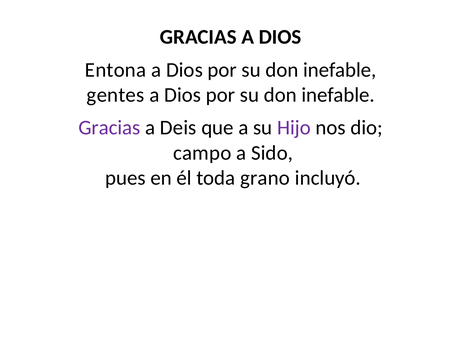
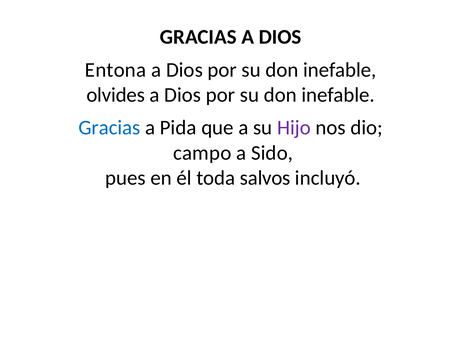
gentes: gentes -> olvides
Gracias at (109, 128) colour: purple -> blue
Deis: Deis -> Pida
grano: grano -> salvos
